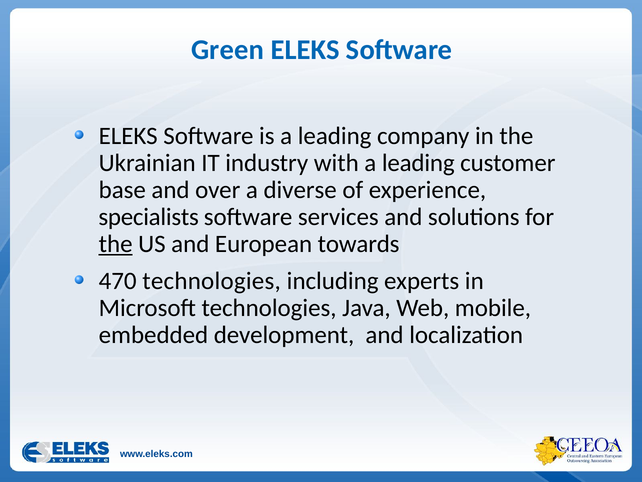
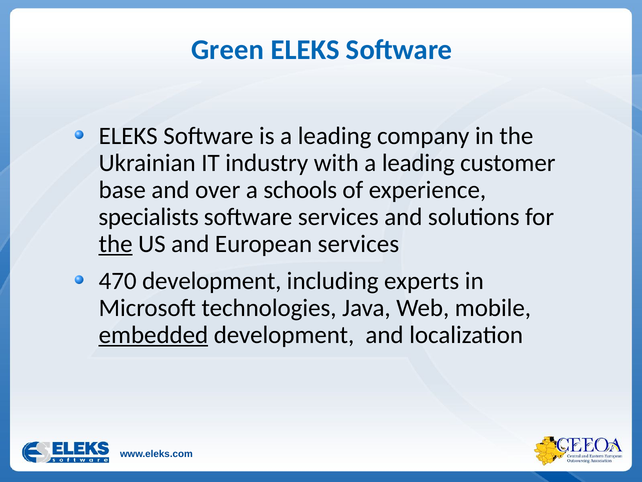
diverse: diverse -> schools
European towards: towards -> services
470 technologies: technologies -> development
embedded underline: none -> present
